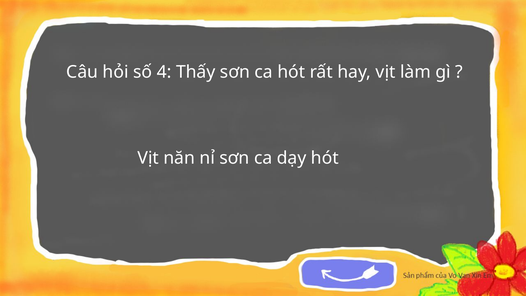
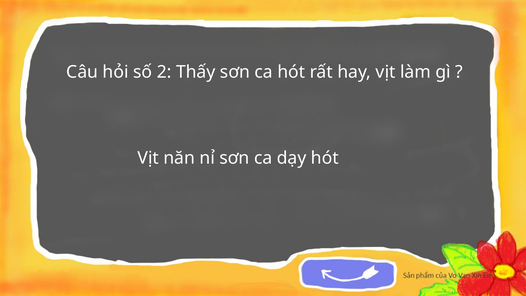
4: 4 -> 2
